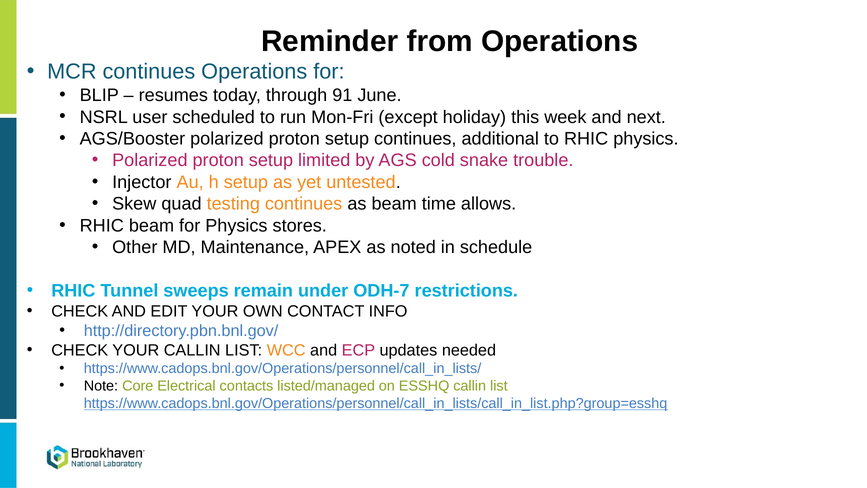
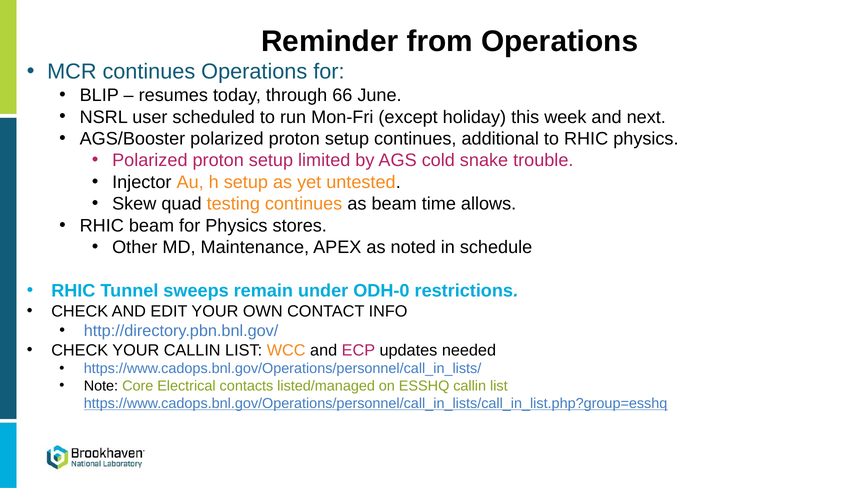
91: 91 -> 66
ODH-7: ODH-7 -> ODH-0
